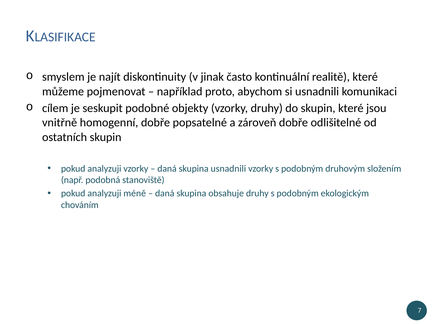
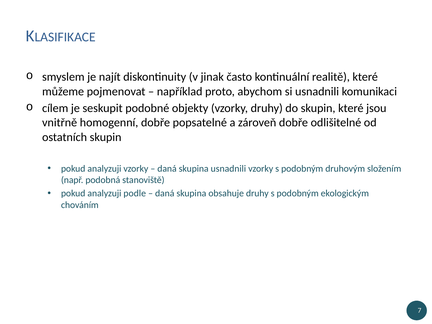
méně: méně -> podle
